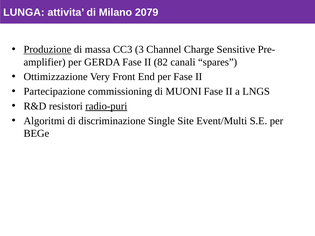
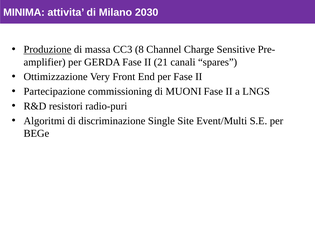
LUNGA: LUNGA -> MINIMA
2079: 2079 -> 2030
3: 3 -> 8
82: 82 -> 21
radio-puri underline: present -> none
